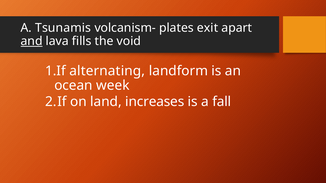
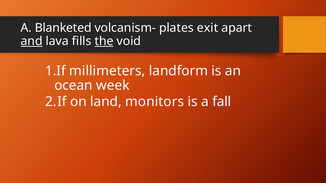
Tsunamis: Tsunamis -> Blanketed
the underline: none -> present
alternating: alternating -> millimeters
increases: increases -> monitors
